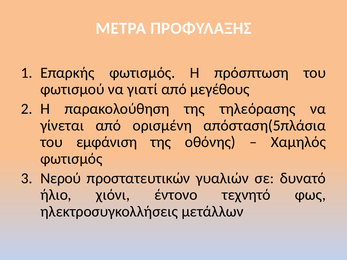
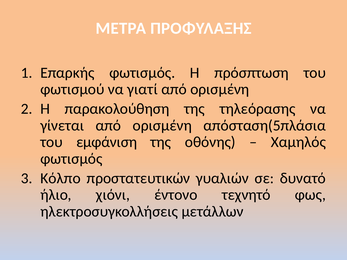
μεγέθους at (220, 89): μεγέθους -> ορισμένη
Νερού: Νερού -> Κόλπο
